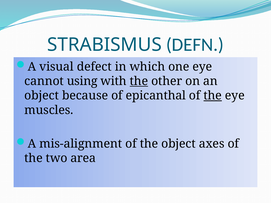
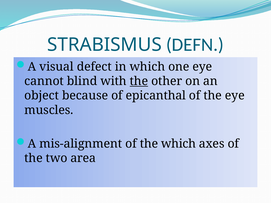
using: using -> blind
the at (213, 96) underline: present -> none
the object: object -> which
